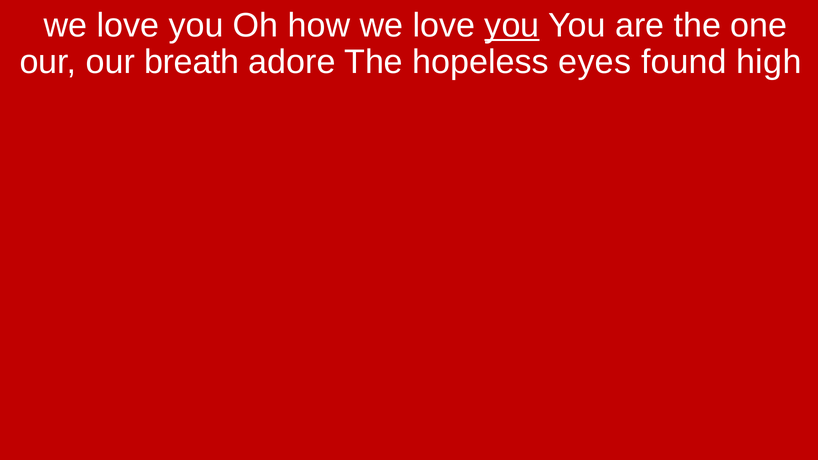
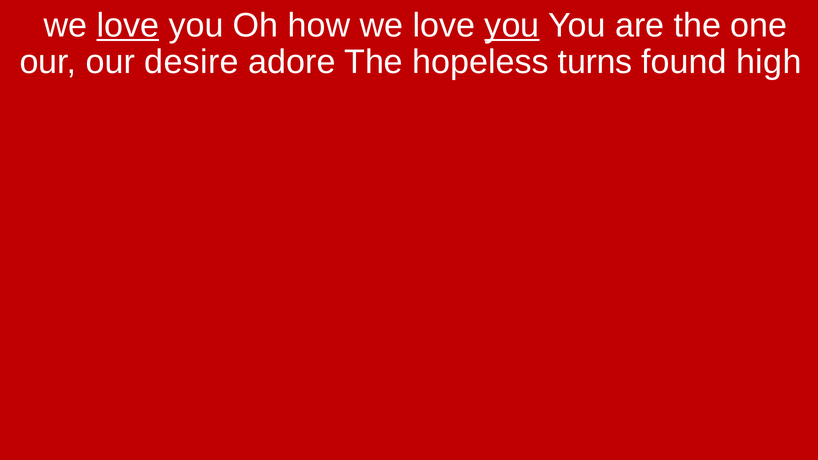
love at (128, 25) underline: none -> present
breath: breath -> desire
eyes: eyes -> turns
